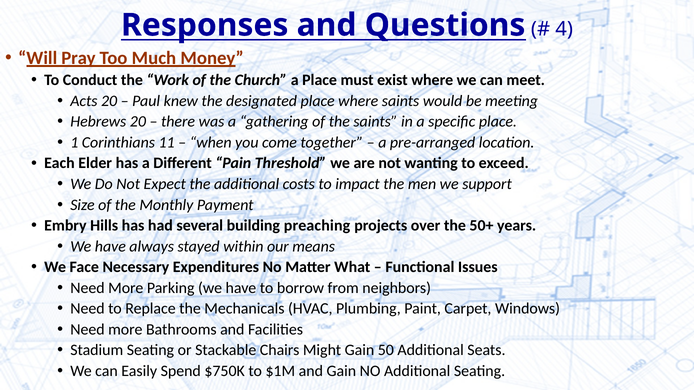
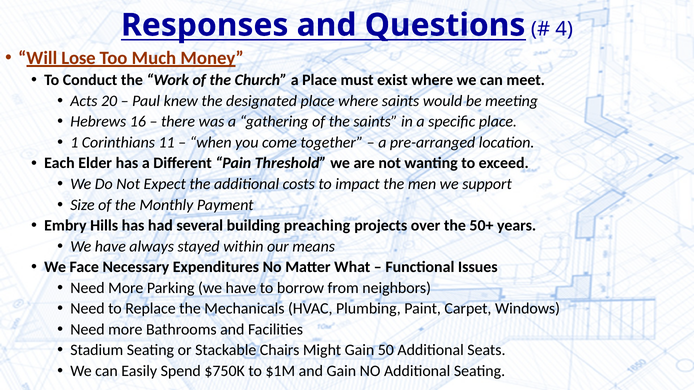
Pray: Pray -> Lose
Hebrews 20: 20 -> 16
